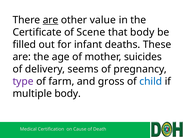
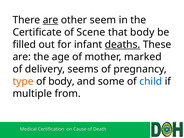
value: value -> seem
deaths underline: none -> present
suicides: suicides -> marked
type colour: purple -> orange
of farm: farm -> body
gross: gross -> some
multiple body: body -> from
